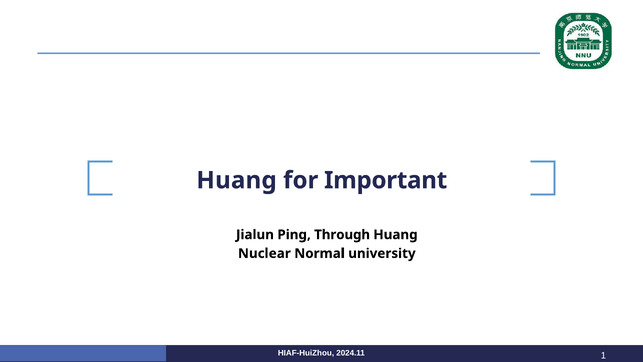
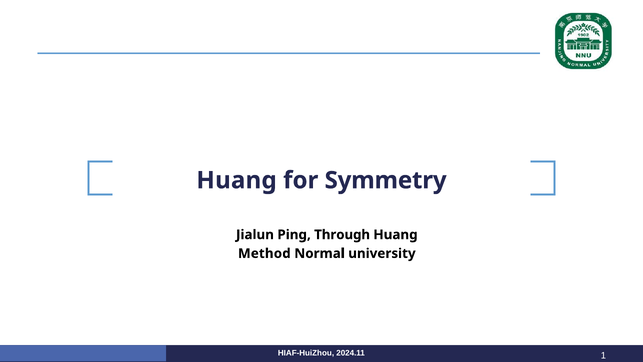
Important: Important -> Symmetry
Nuclear: Nuclear -> Method
